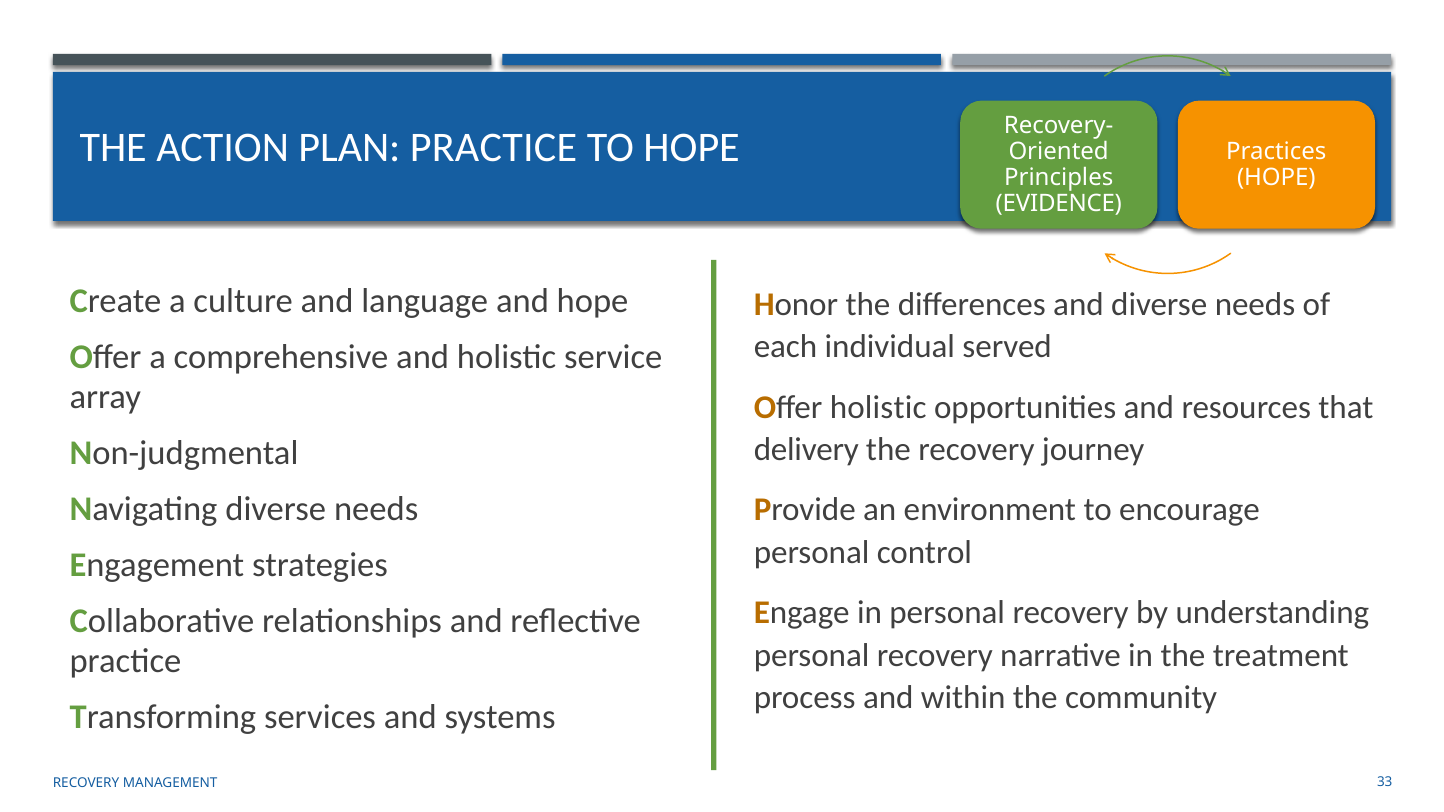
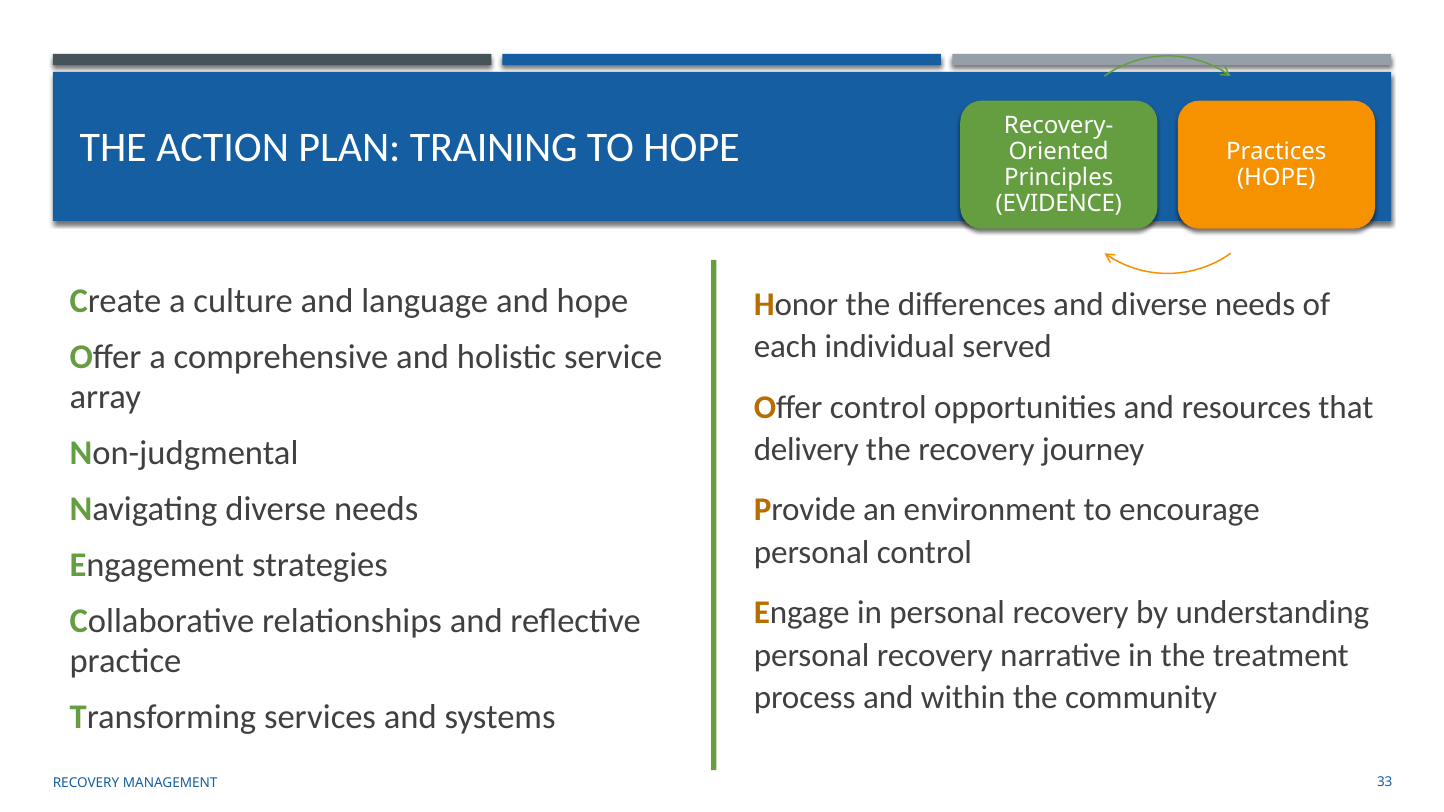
PLAN PRACTICE: PRACTICE -> TRAINING
Offer holistic: holistic -> control
